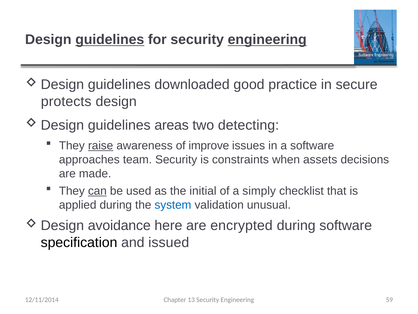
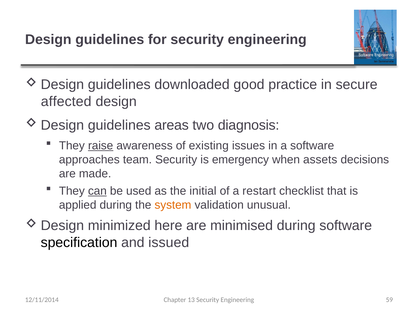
guidelines at (110, 40) underline: present -> none
engineering at (267, 40) underline: present -> none
protects: protects -> affected
detecting: detecting -> diagnosis
improve: improve -> existing
constraints: constraints -> emergency
simply: simply -> restart
system colour: blue -> orange
avoidance: avoidance -> minimized
encrypted: encrypted -> minimised
